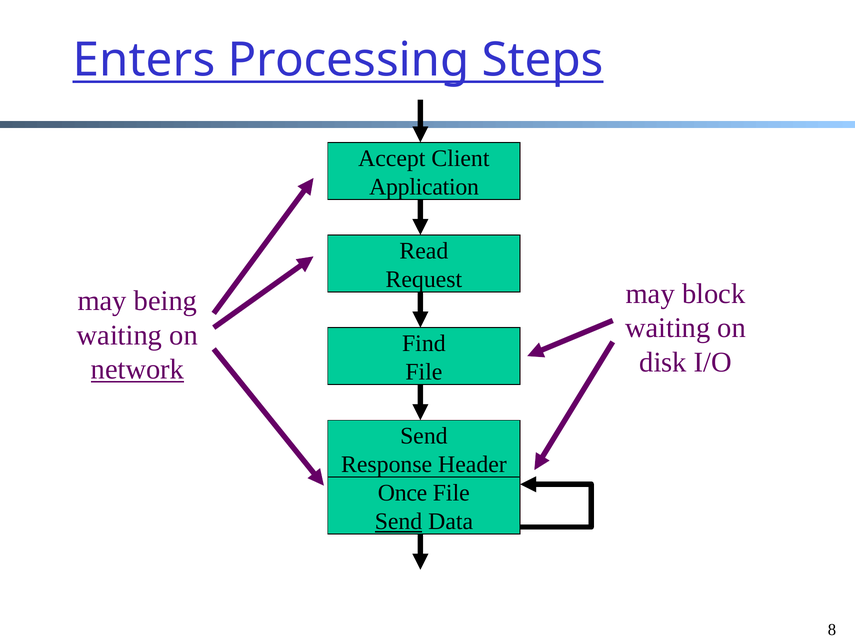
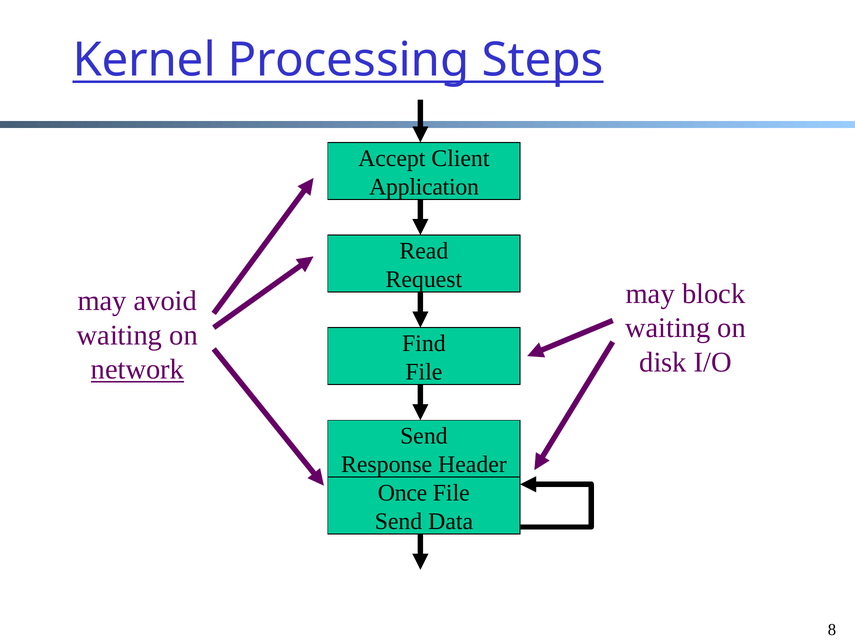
Enters: Enters -> Kernel
being: being -> avoid
Send at (398, 522) underline: present -> none
